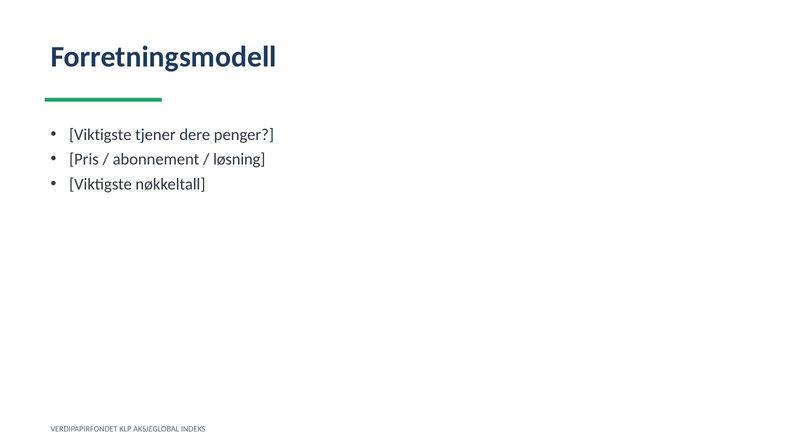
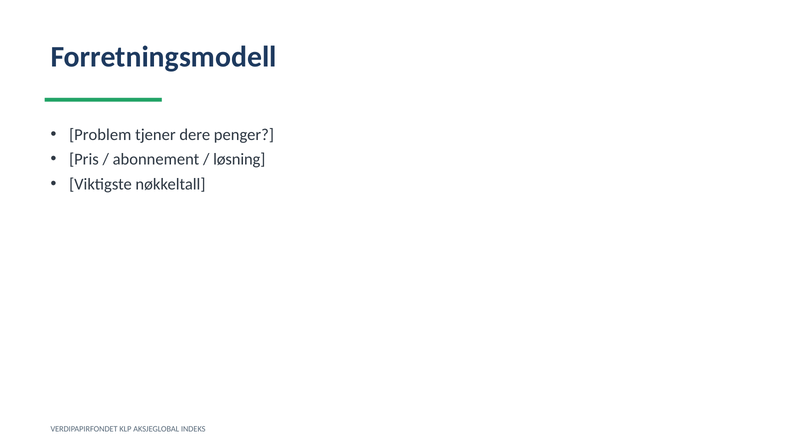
Viktigste at (100, 134): Viktigste -> Problem
